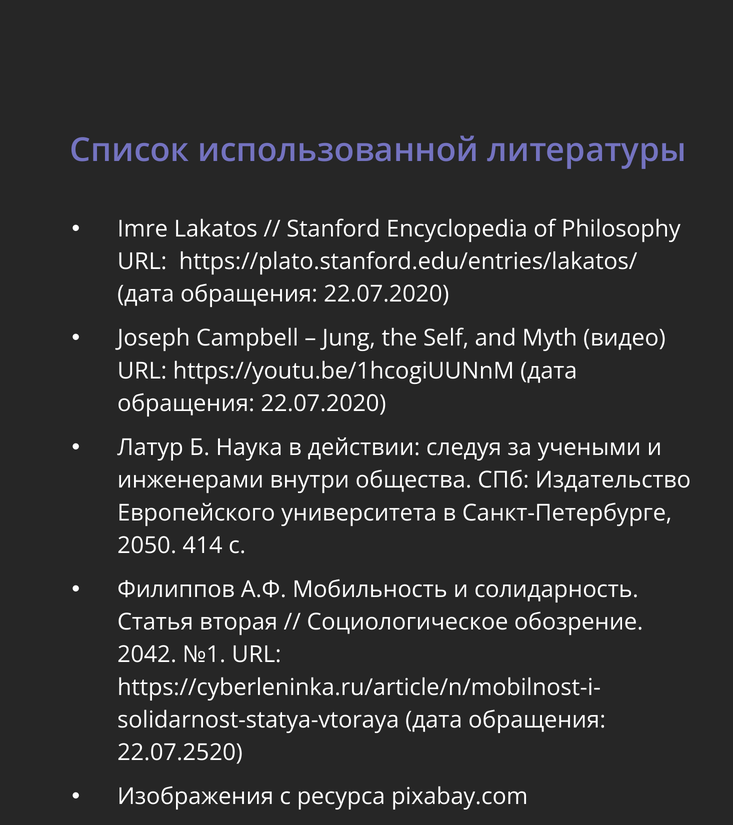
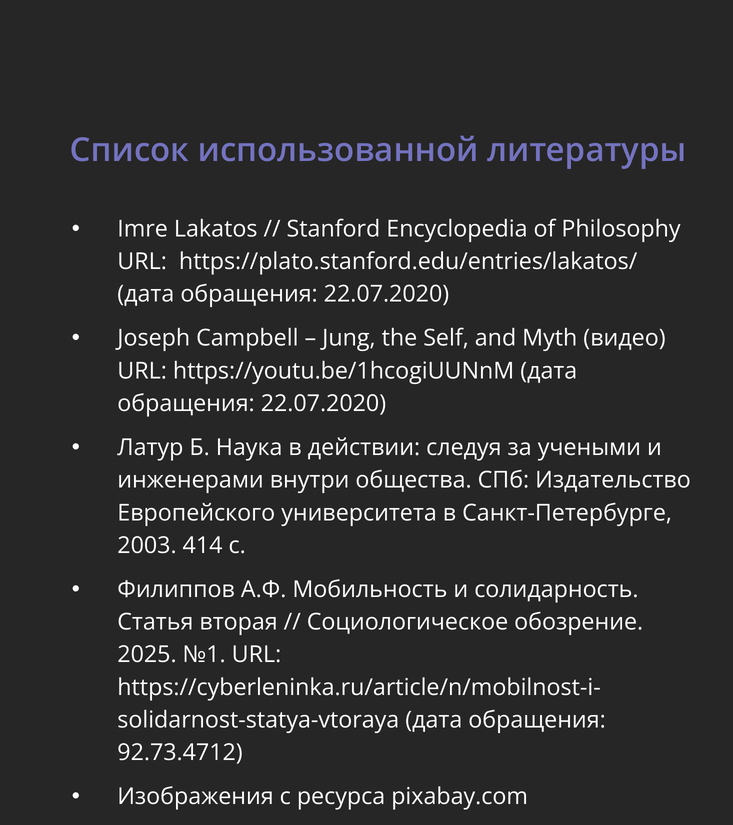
2050: 2050 -> 2003
2042: 2042 -> 2025
22.07.2520: 22.07.2520 -> 92.73.4712
